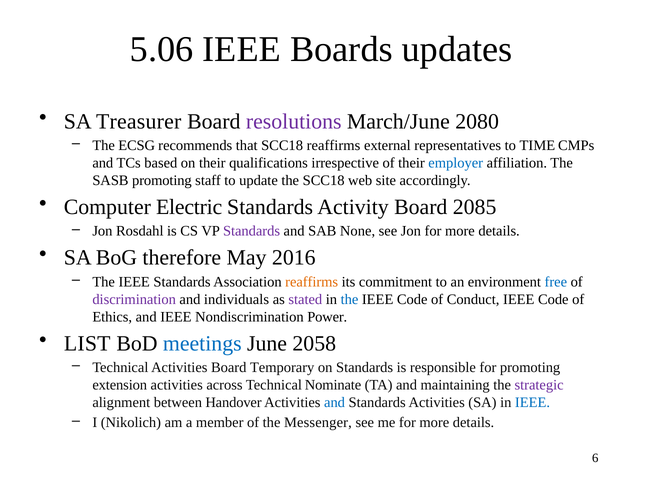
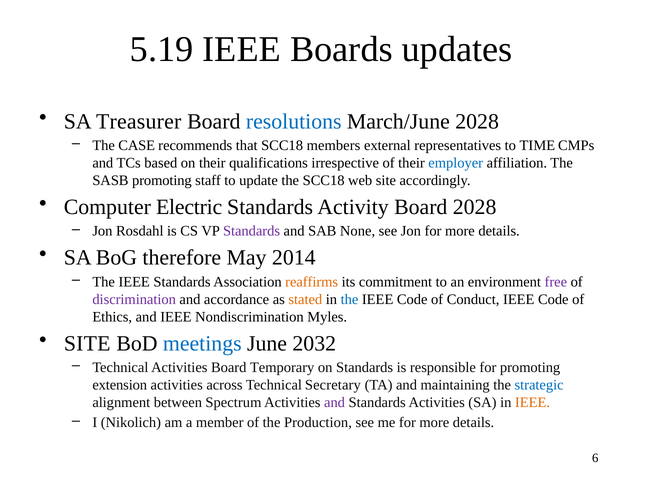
5.06: 5.06 -> 5.19
resolutions colour: purple -> blue
March/June 2080: 2080 -> 2028
ECSG: ECSG -> CASE
SCC18 reaffirms: reaffirms -> members
Board 2085: 2085 -> 2028
2016: 2016 -> 2014
free colour: blue -> purple
individuals: individuals -> accordance
stated colour: purple -> orange
Power: Power -> Myles
LIST at (87, 344): LIST -> SITE
2058: 2058 -> 2032
Nominate: Nominate -> Secretary
strategic colour: purple -> blue
Handover: Handover -> Spectrum
and at (335, 403) colour: blue -> purple
IEEE at (532, 403) colour: blue -> orange
Messenger: Messenger -> Production
